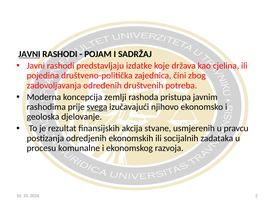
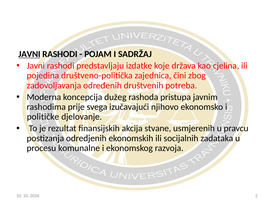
zemlji: zemlji -> dužeg
svega underline: present -> none
geoloska: geoloska -> političke
